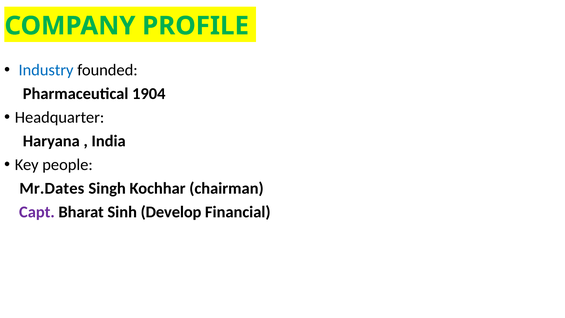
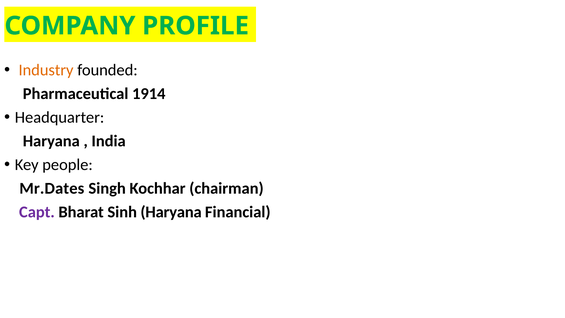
Industry colour: blue -> orange
1904: 1904 -> 1914
Sinh Develop: Develop -> Haryana
